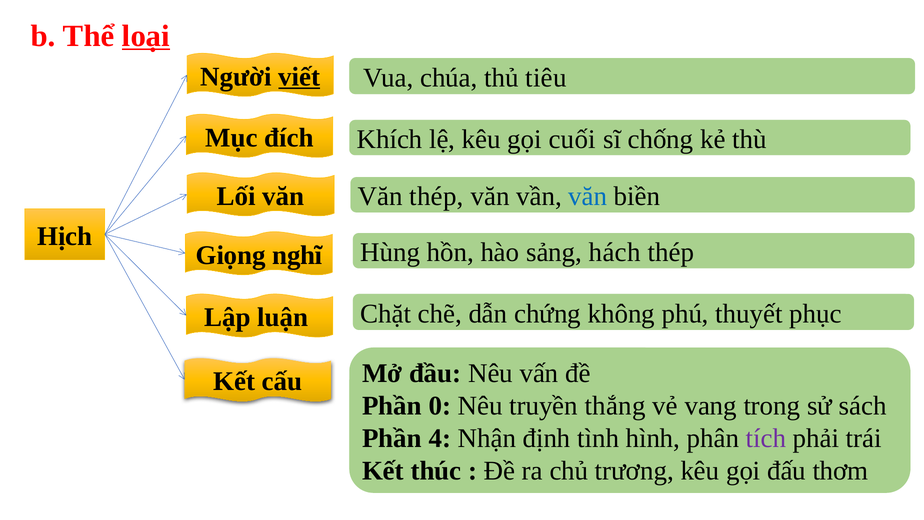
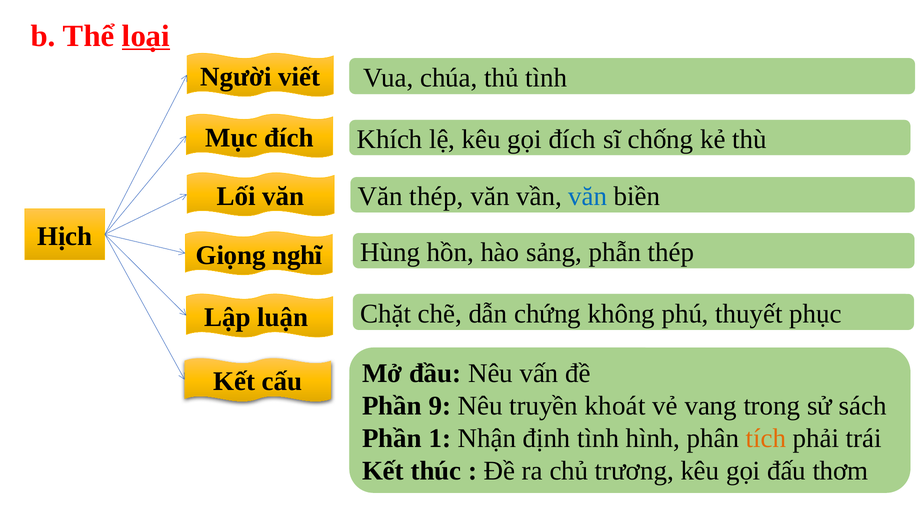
viết underline: present -> none
thủ tiêu: tiêu -> tình
gọi cuối: cuối -> đích
hách: hách -> phẫn
0: 0 -> 9
thắng: thắng -> khoát
4: 4 -> 1
tích colour: purple -> orange
